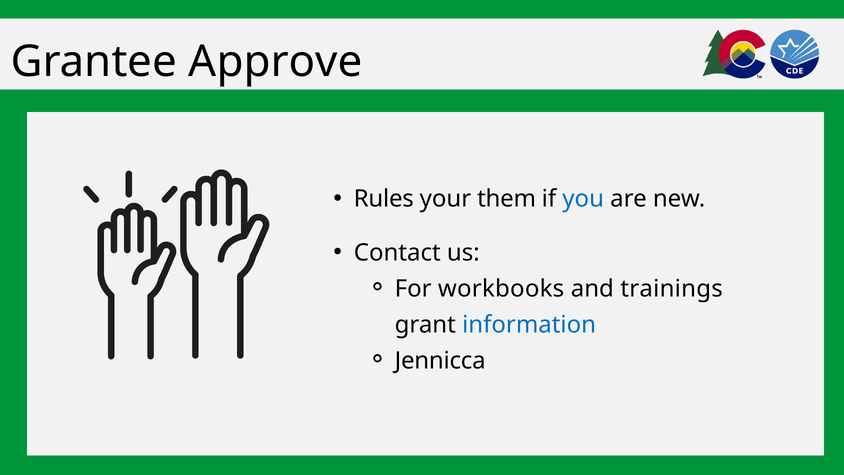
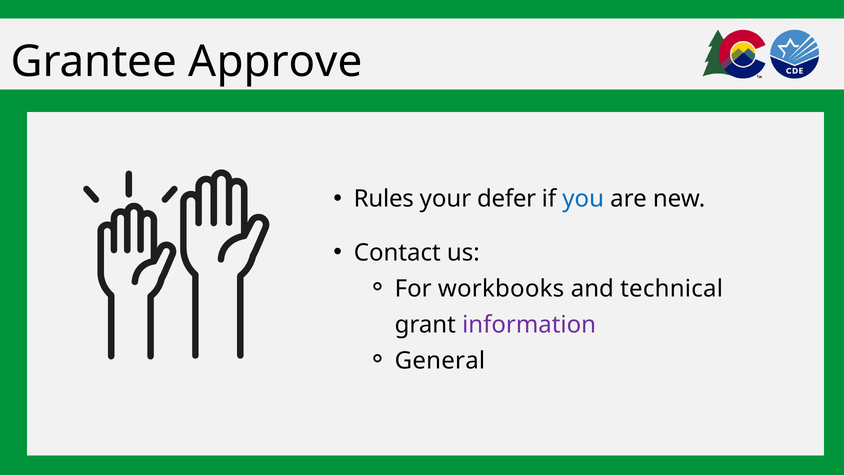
them: them -> defer
trainings: trainings -> technical
information colour: blue -> purple
Jennicca: Jennicca -> General
